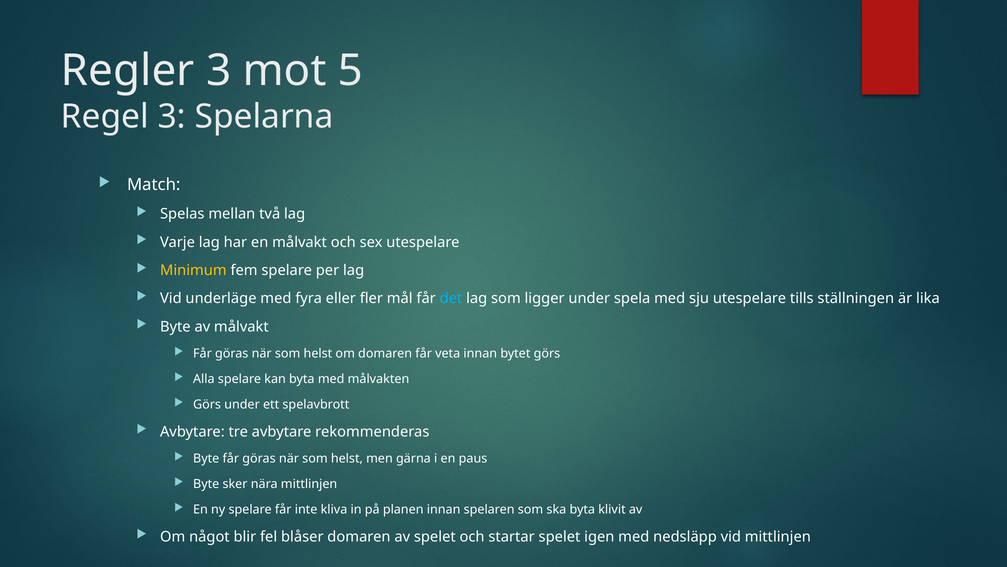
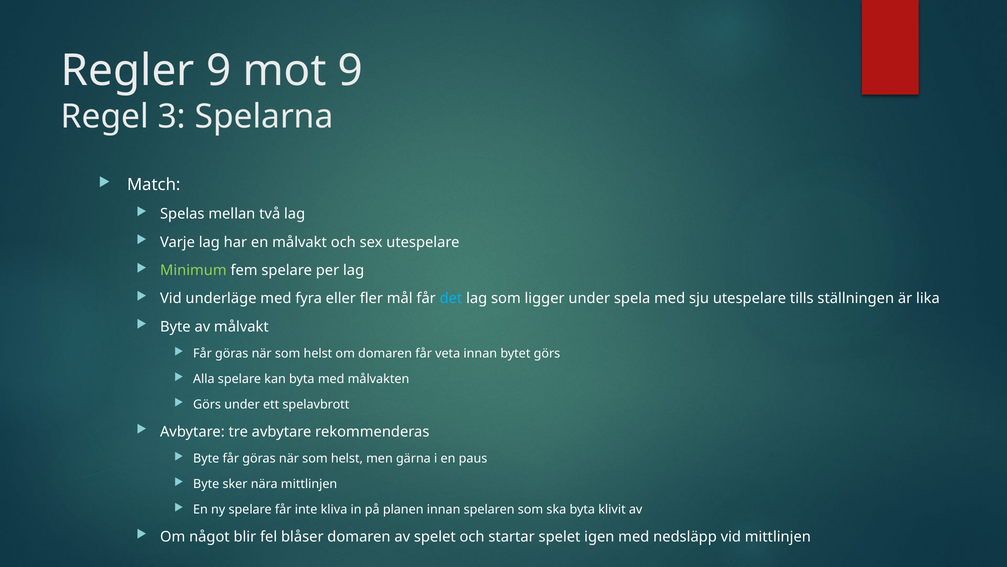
Regler 3: 3 -> 9
mot 5: 5 -> 9
Minimum colour: yellow -> light green
